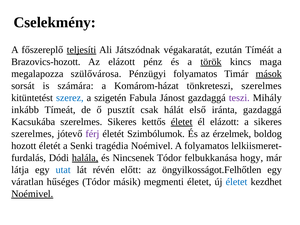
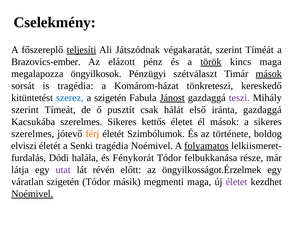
végakaratát ezután: ezután -> szerint
Brazovics-hozott: Brazovics-hozott -> Brazovics-ember
szülővárosa: szülővárosa -> öngyilkosok
Pénzügyi folyamatos: folyamatos -> szétválaszt
is számára: számára -> tragédia
tönkreteszi szerelmes: szerelmes -> kereskedő
Jánost underline: none -> present
inkább at (25, 110): inkább -> szerint
életet at (182, 122) underline: present -> none
él elázott: elázott -> mások
férj colour: purple -> orange
érzelmek: érzelmek -> története
hozott: hozott -> elviszi
folyamatos at (206, 146) underline: none -> present
halála underline: present -> none
Nincsenek: Nincsenek -> Fénykorát
hogy: hogy -> része
utat colour: blue -> purple
öngyilkosságot.Felhőtlen: öngyilkosságot.Felhőtlen -> öngyilkosságot.Érzelmek
váratlan hűséges: hűséges -> szigetén
megmenti életet: életet -> maga
életet at (236, 182) colour: blue -> purple
